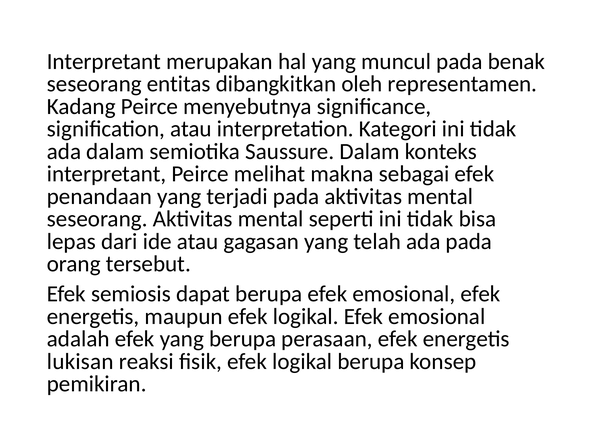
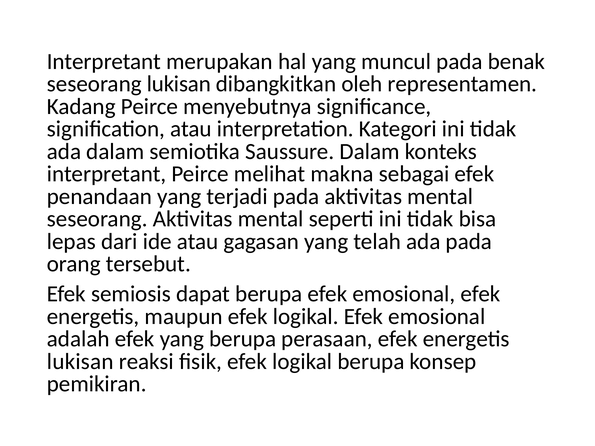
seseorang entitas: entitas -> lukisan
